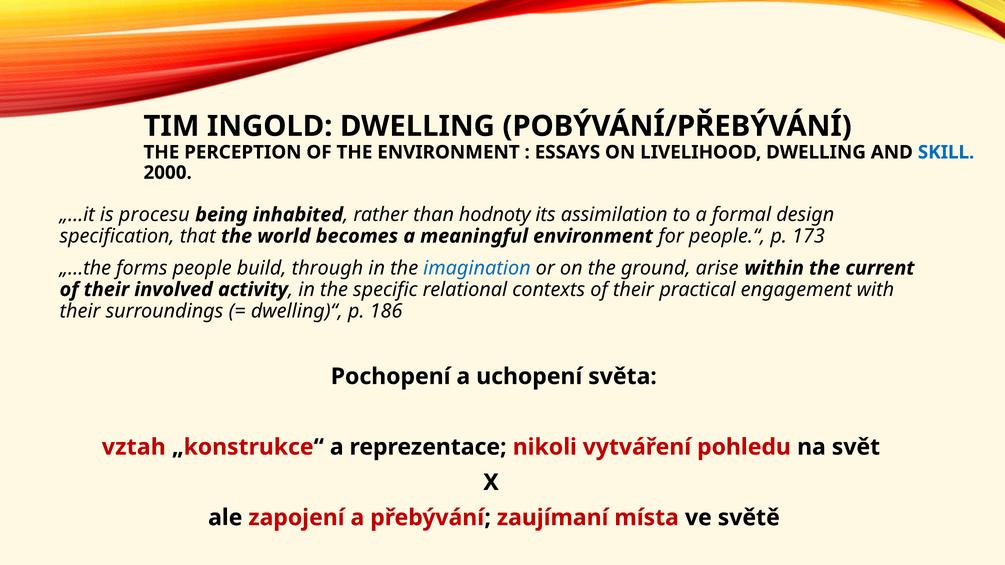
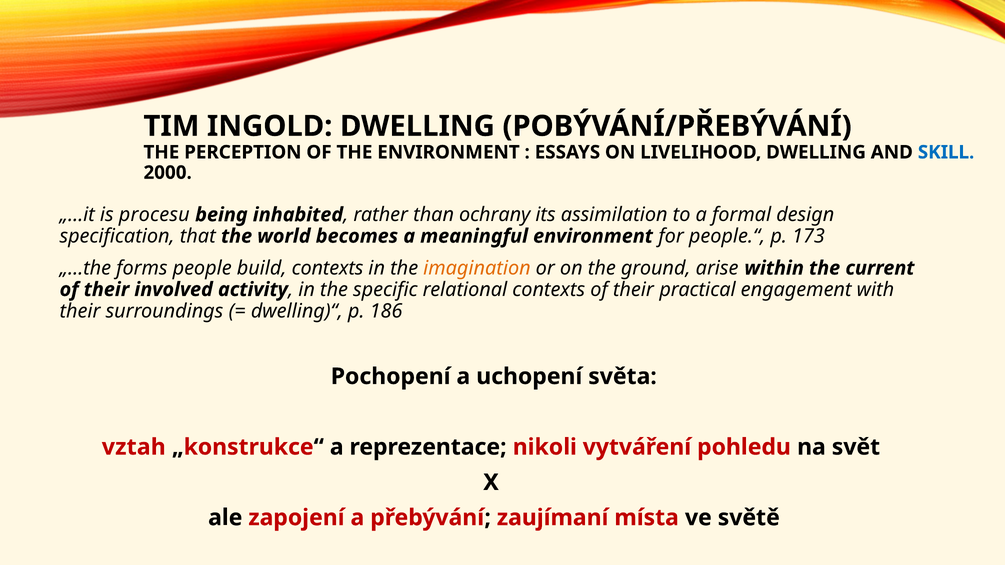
hodnoty: hodnoty -> ochrany
build through: through -> contexts
imagination colour: blue -> orange
